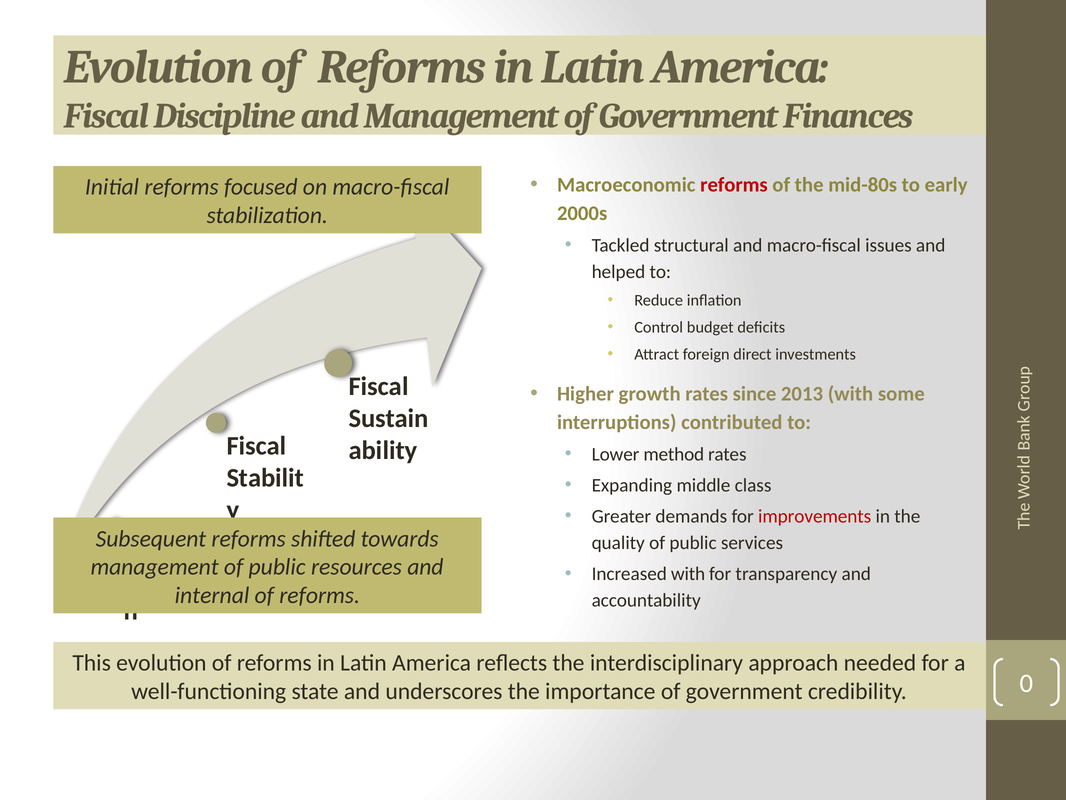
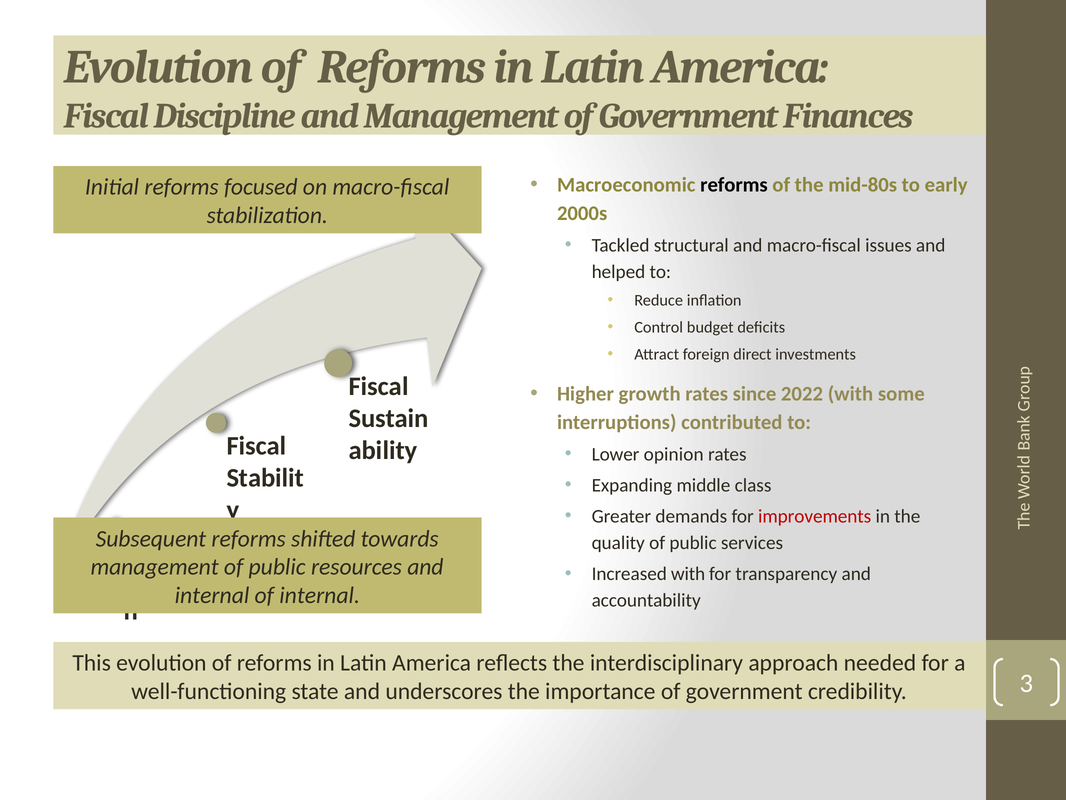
reforms at (734, 185) colour: red -> black
2013: 2013 -> 2022
method: method -> opinion
reforms at (320, 595): reforms -> internal
0: 0 -> 3
